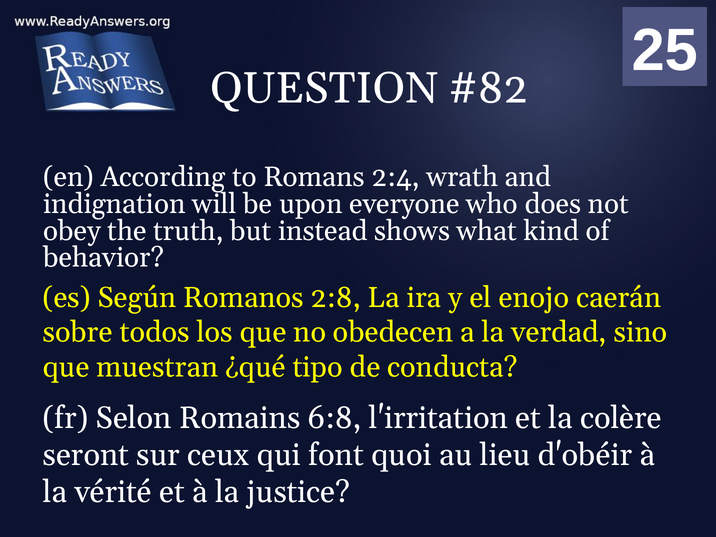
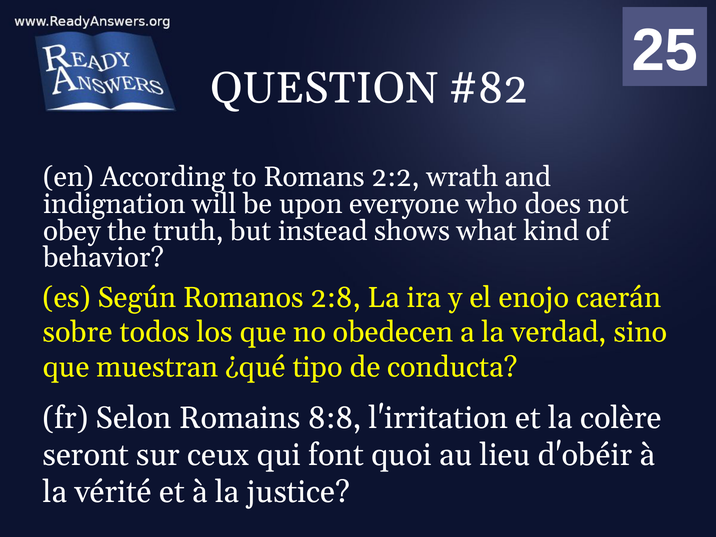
2:4: 2:4 -> 2:2
6:8: 6:8 -> 8:8
